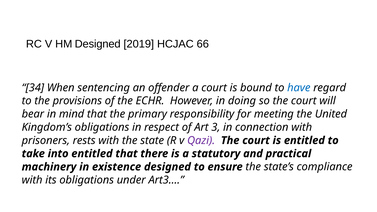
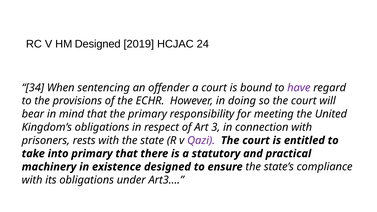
66: 66 -> 24
have colour: blue -> purple
into entitled: entitled -> primary
